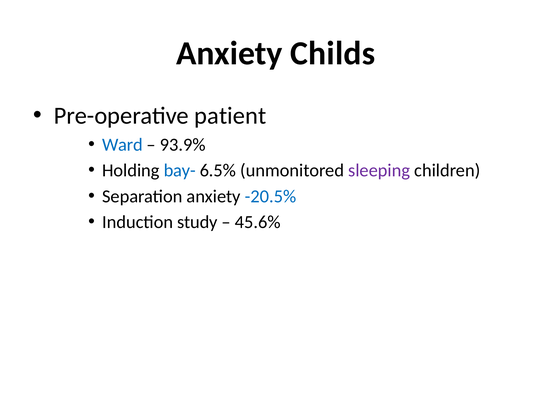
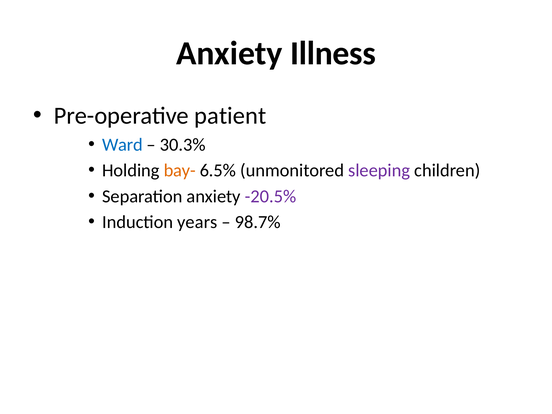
Childs: Childs -> Illness
93.9%: 93.9% -> 30.3%
bay- colour: blue -> orange
-20.5% colour: blue -> purple
study: study -> years
45.6%: 45.6% -> 98.7%
